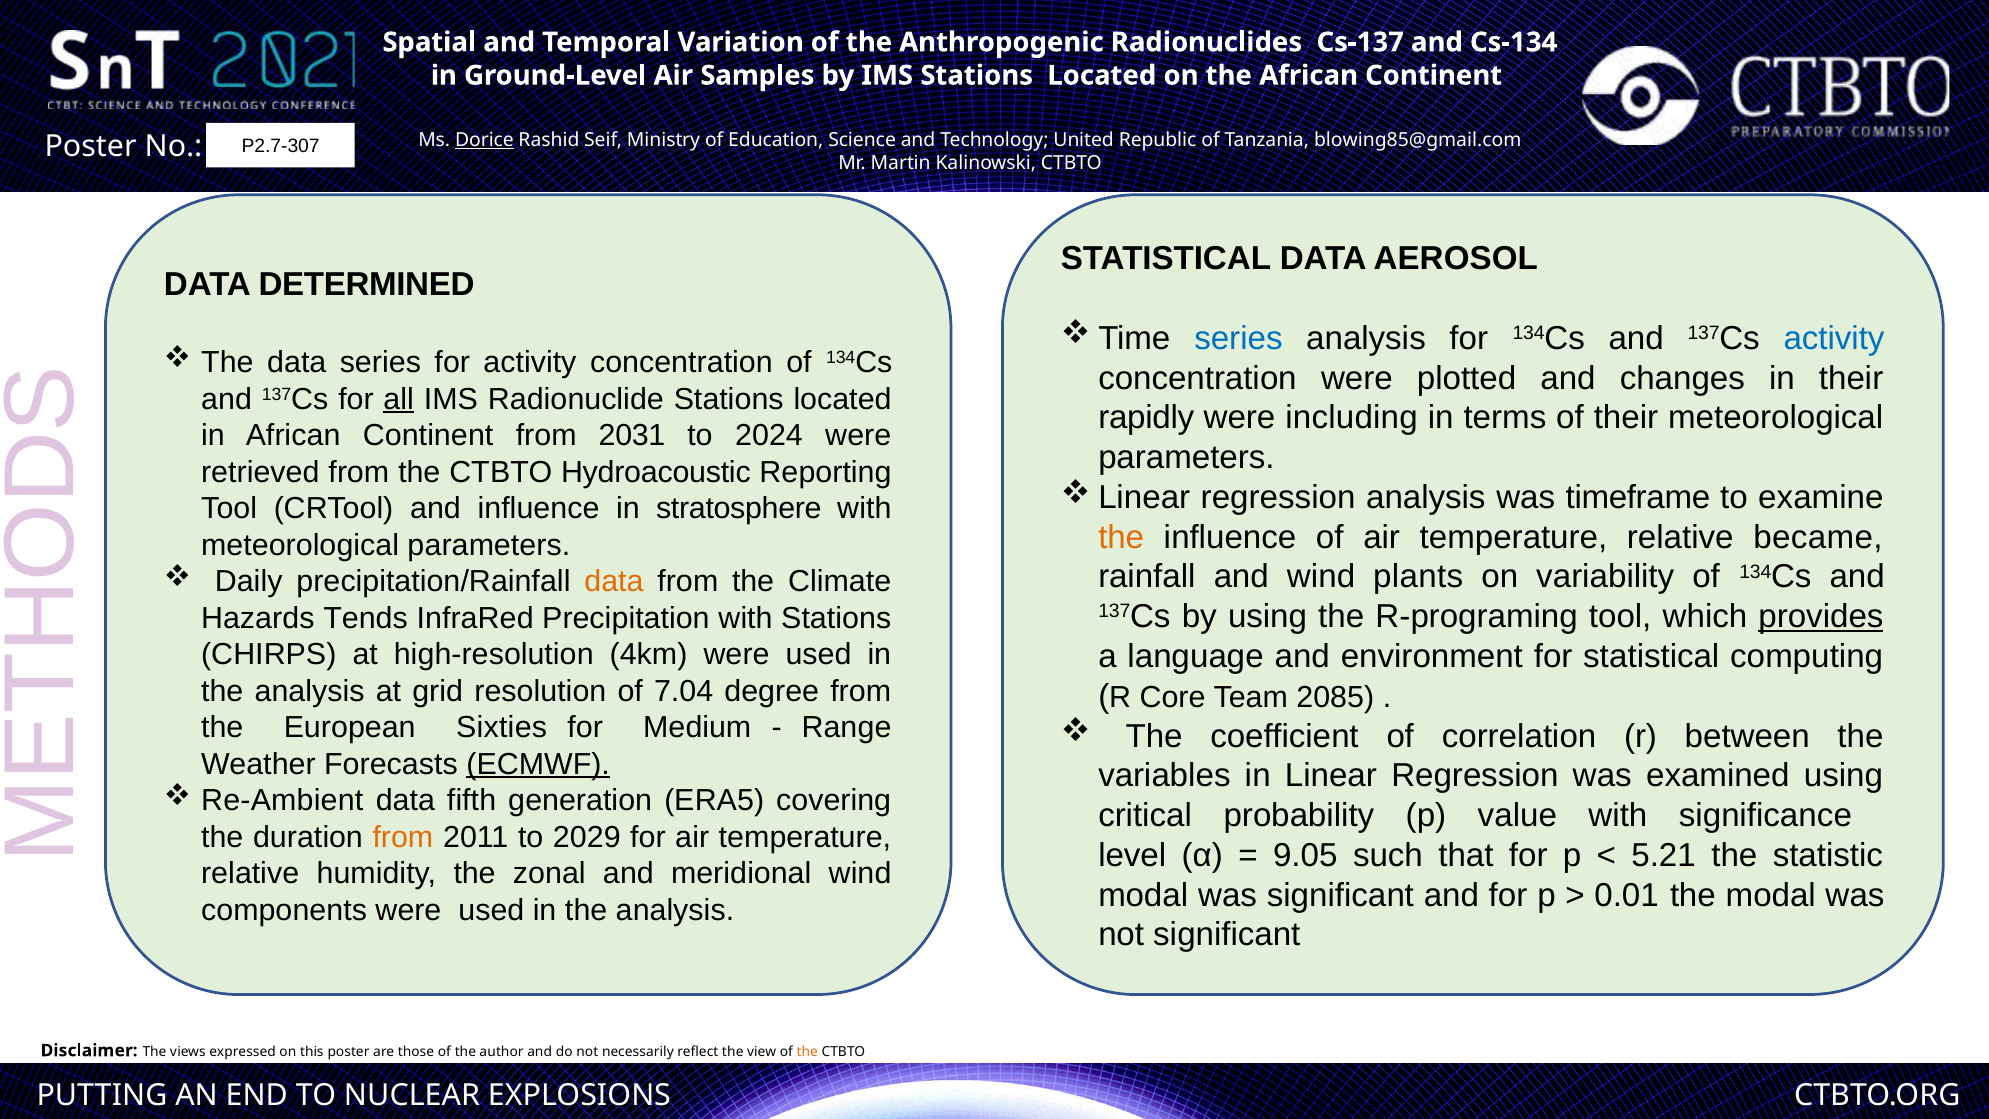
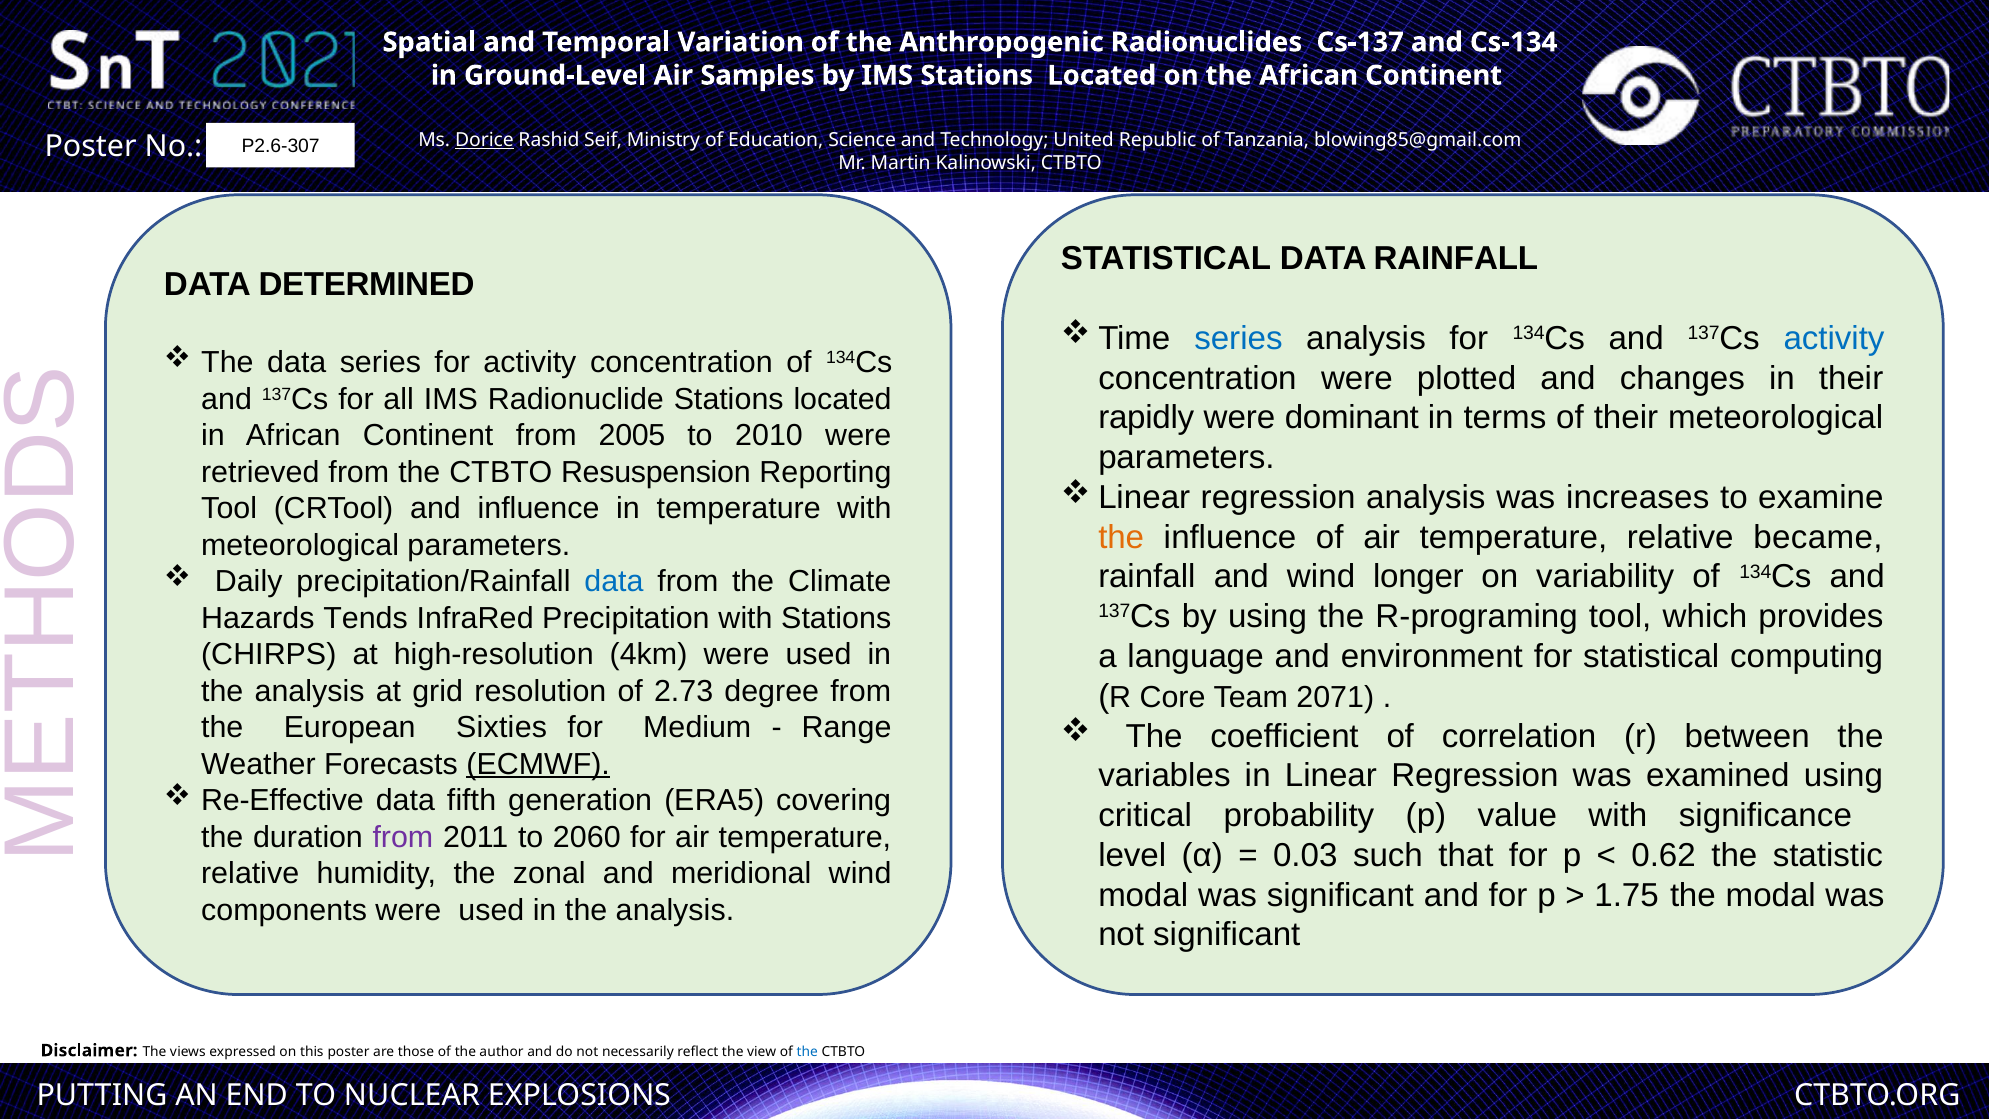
P2.7-307: P2.7-307 -> P2.6-307
DATA AEROSOL: AEROSOL -> RAINFALL
all underline: present -> none
including: including -> dominant
2031: 2031 -> 2005
2024: 2024 -> 2010
Hydroacoustic: Hydroacoustic -> Resuspension
timeframe: timeframe -> increases
in stratosphere: stratosphere -> temperature
plants: plants -> longer
data at (614, 582) colour: orange -> blue
provides underline: present -> none
7.04: 7.04 -> 2.73
2085: 2085 -> 2071
Re-Ambient: Re-Ambient -> Re-Effective
from at (403, 837) colour: orange -> purple
2029: 2029 -> 2060
9.05: 9.05 -> 0.03
5.21: 5.21 -> 0.62
0.01: 0.01 -> 1.75
the at (807, 1052) colour: orange -> blue
